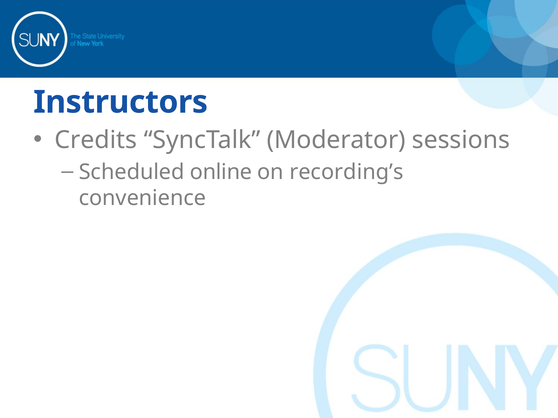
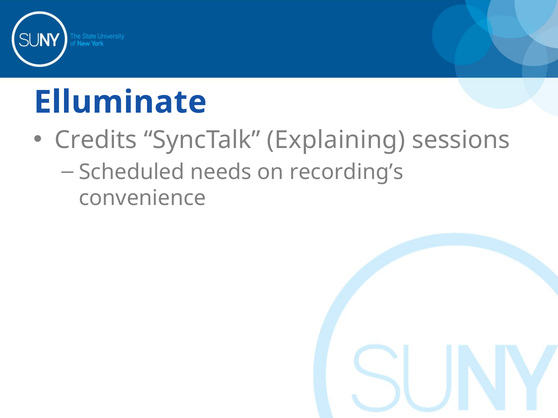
Instructors: Instructors -> Elluminate
Moderator: Moderator -> Explaining
online: online -> needs
